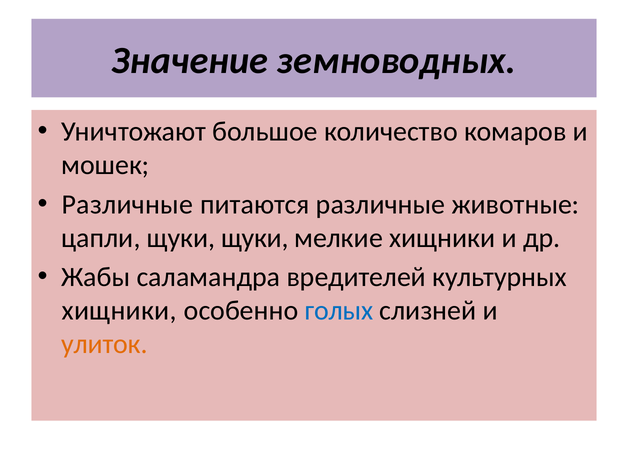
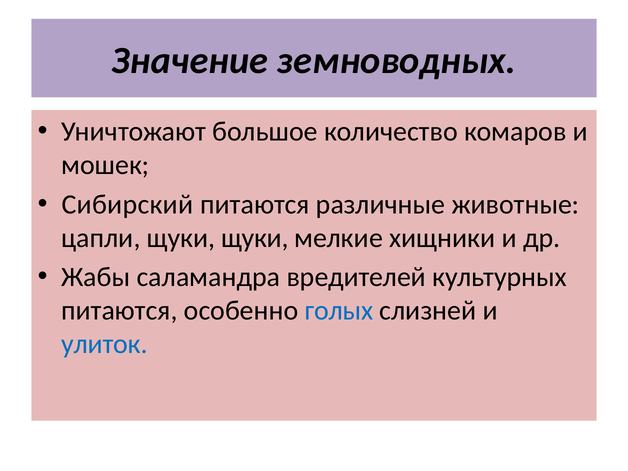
Различные at (127, 204): Различные -> Сибирский
хищники at (119, 310): хищники -> питаются
улиток colour: orange -> blue
